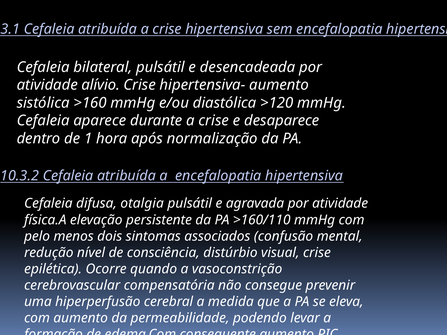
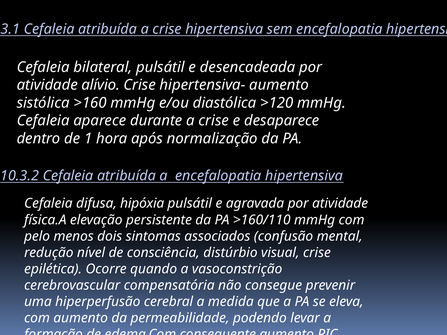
otalgia: otalgia -> hipóxia
